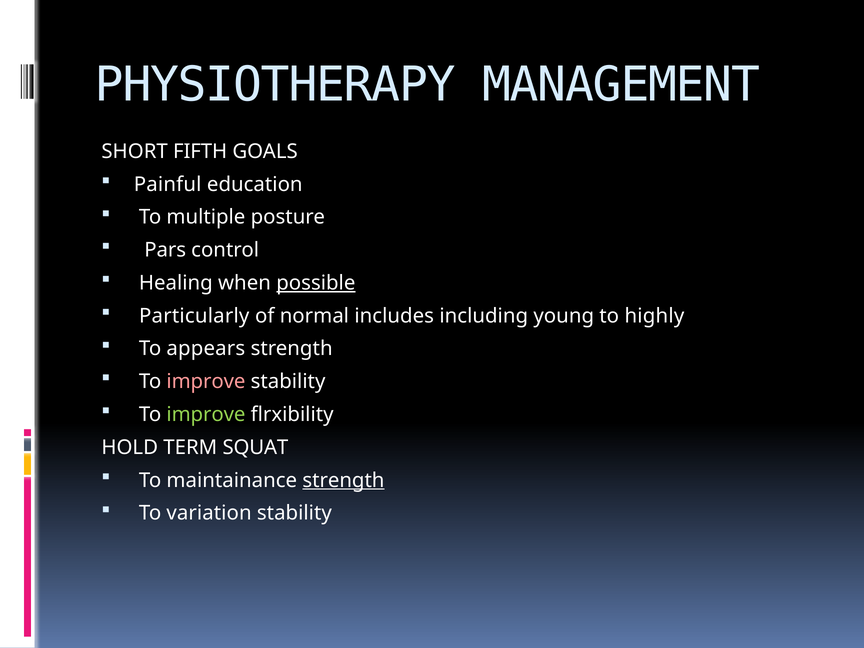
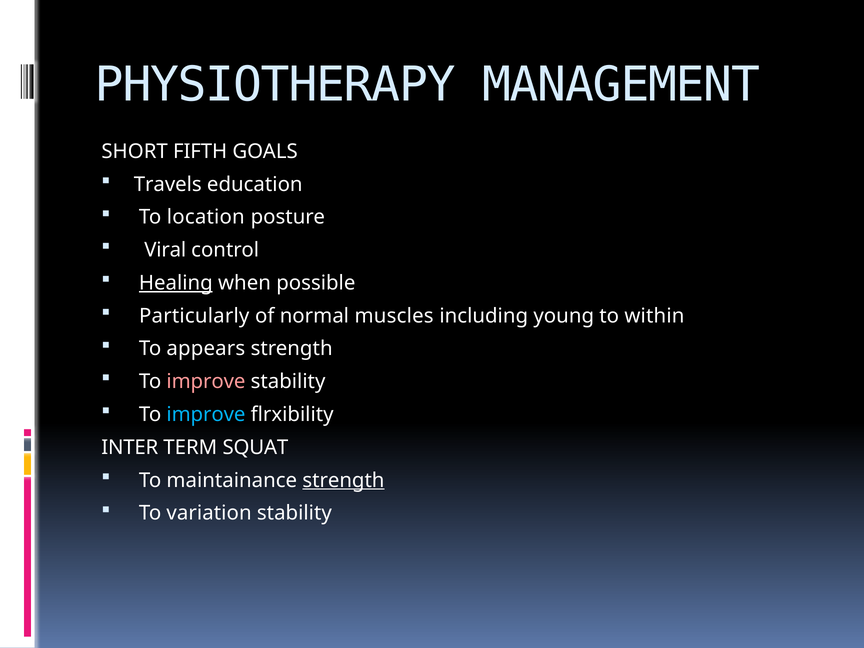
Painful: Painful -> Travels
multiple: multiple -> location
Pars: Pars -> Viral
Healing underline: none -> present
possible underline: present -> none
includes: includes -> muscles
highly: highly -> within
improve at (206, 415) colour: light green -> light blue
HOLD: HOLD -> INTER
